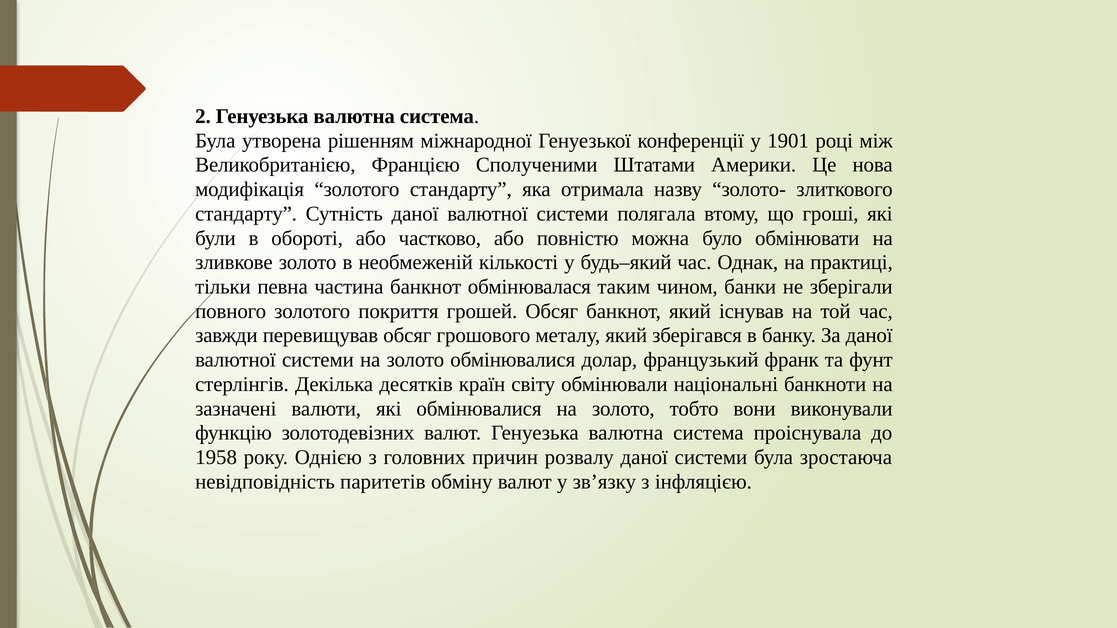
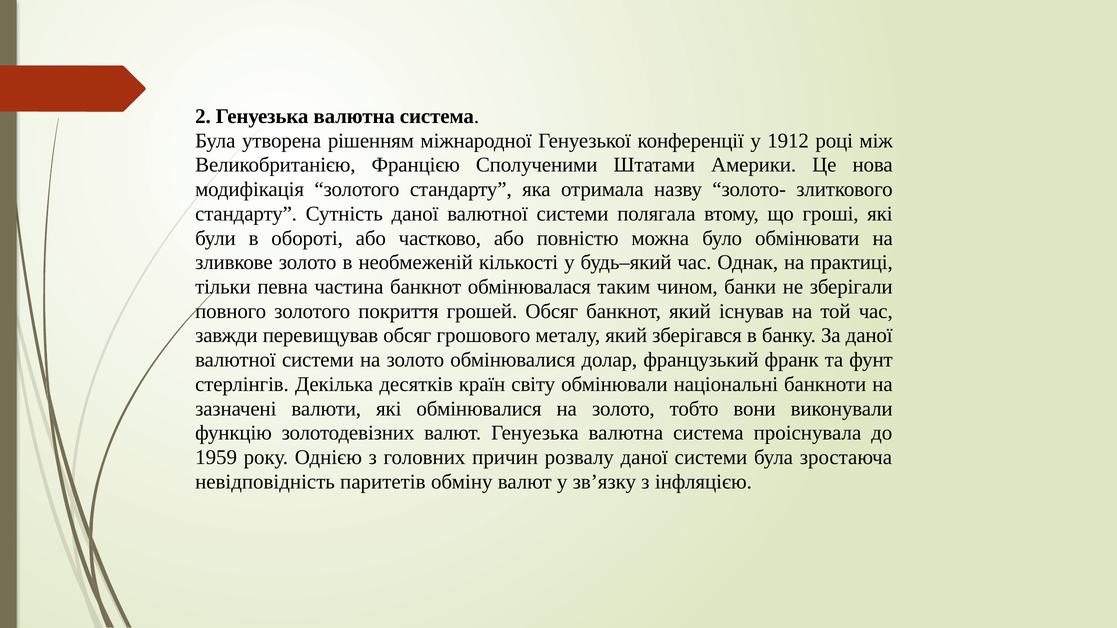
1901: 1901 -> 1912
1958: 1958 -> 1959
